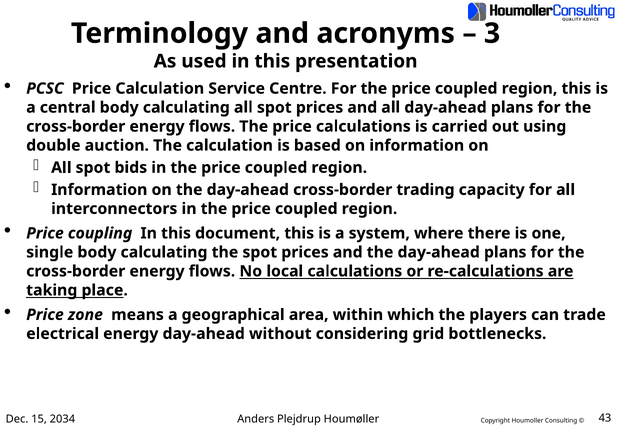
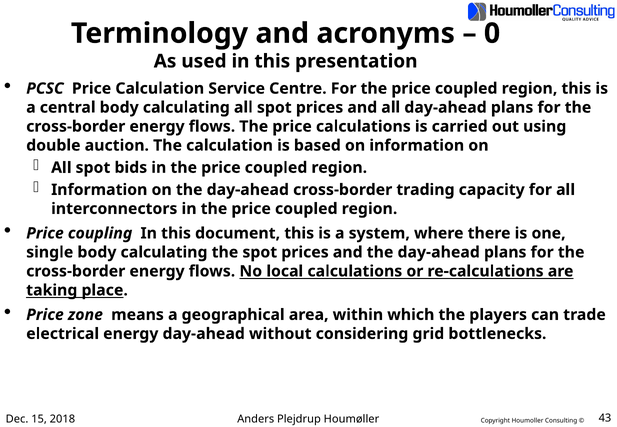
3: 3 -> 0
2034: 2034 -> 2018
